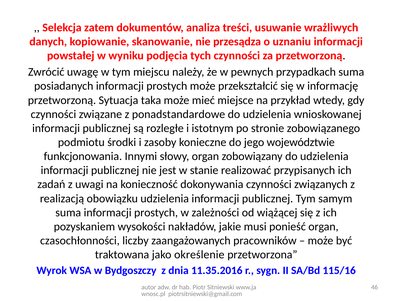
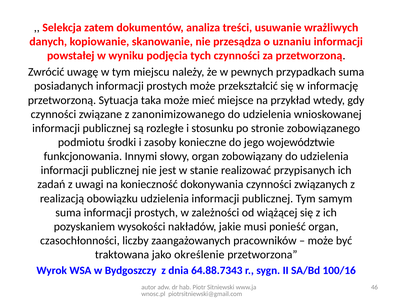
ponadstandardowe: ponadstandardowe -> zanonimizowanego
istotnym: istotnym -> stosunku
11.35.2016: 11.35.2016 -> 64.88.7343
115/16: 115/16 -> 100/16
